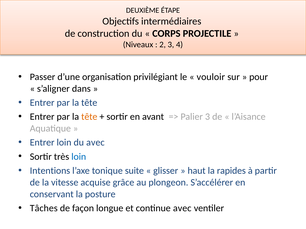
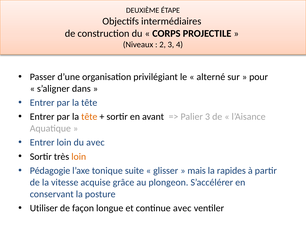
vouloir: vouloir -> alterné
loin at (79, 157) colour: blue -> orange
Intentions: Intentions -> Pédagogie
haut: haut -> mais
Tâches: Tâches -> Utiliser
